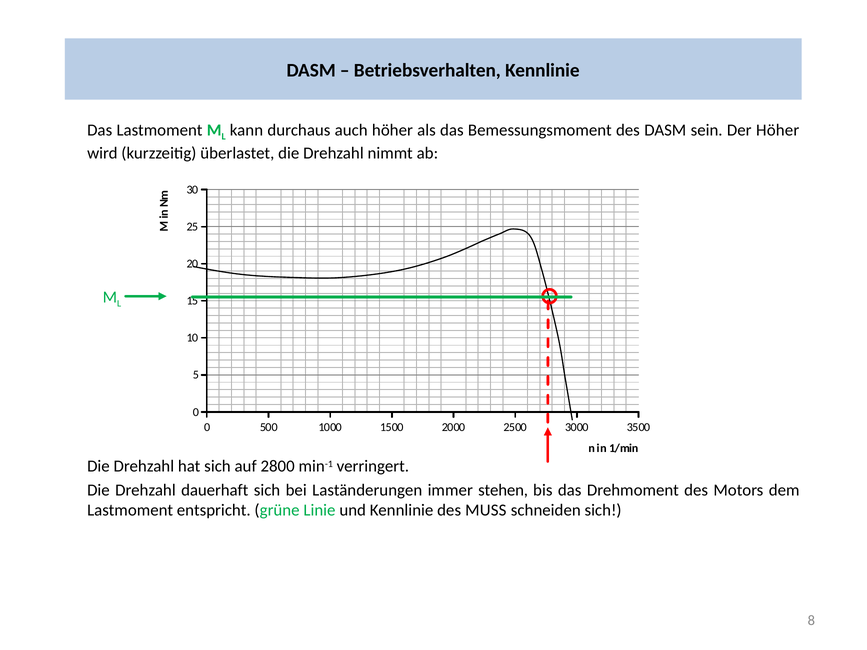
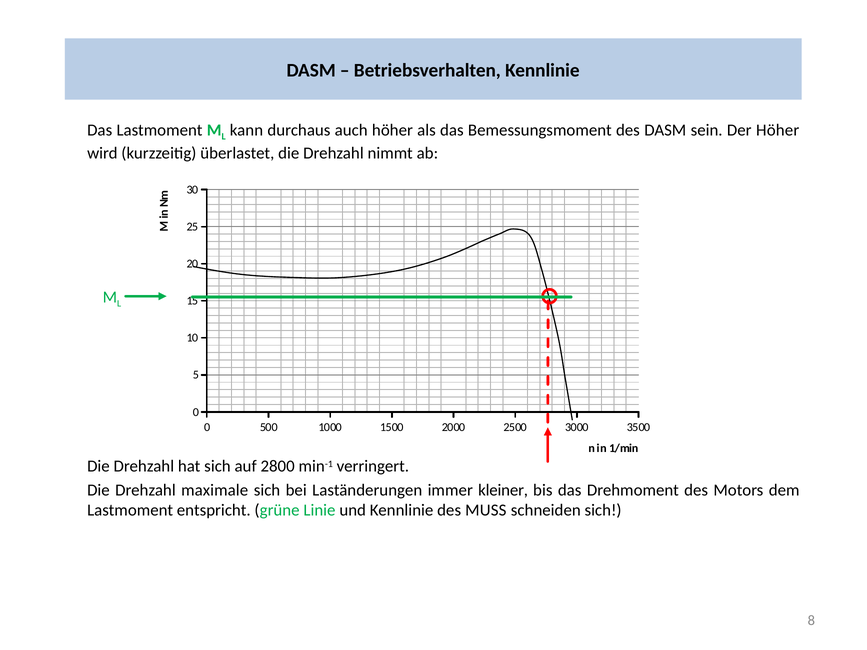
dauerhaft: dauerhaft -> maximale
stehen: stehen -> kleiner
